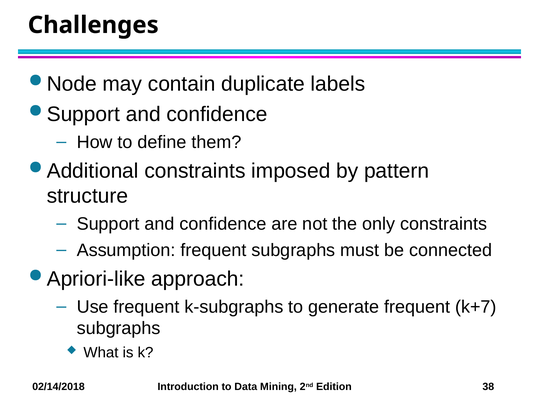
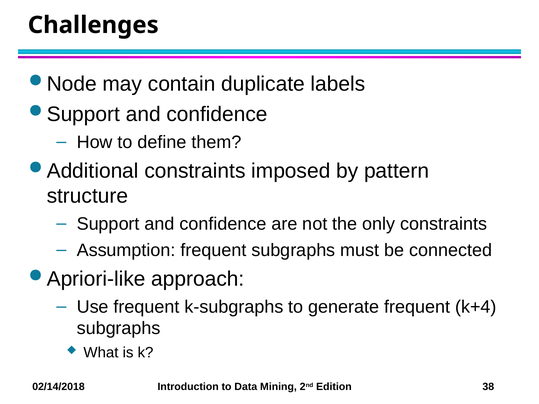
k+7: k+7 -> k+4
